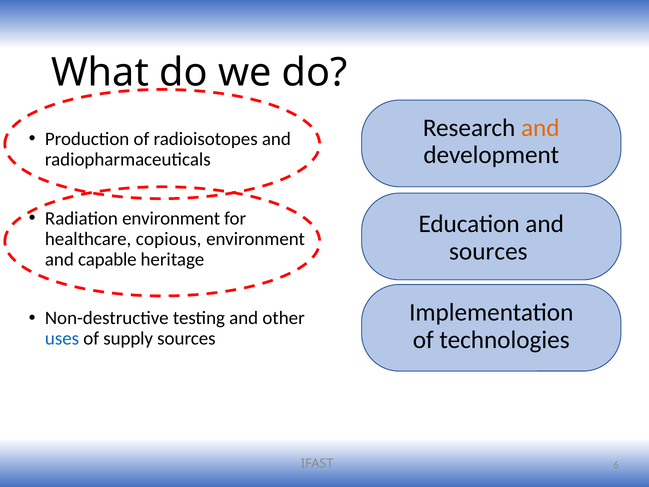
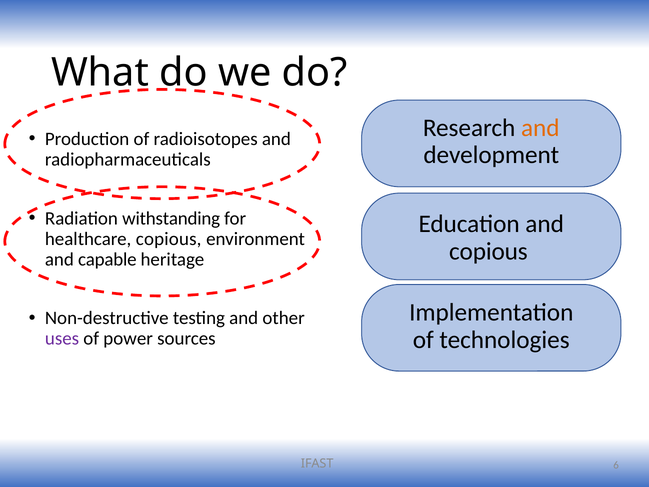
Radiation environment: environment -> withstanding
sources at (488, 251): sources -> copious
uses colour: blue -> purple
supply: supply -> power
